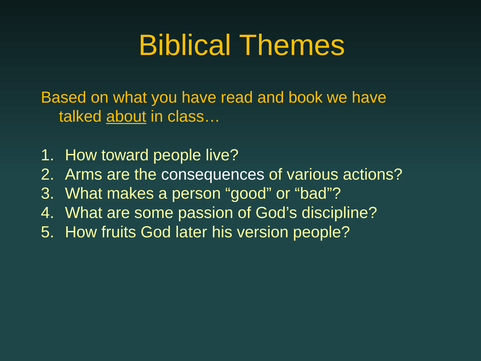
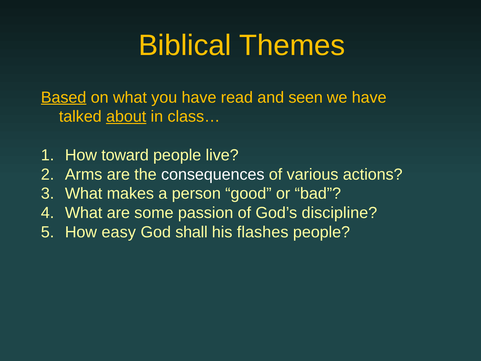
Based underline: none -> present
book: book -> seen
fruits: fruits -> easy
later: later -> shall
version: version -> flashes
